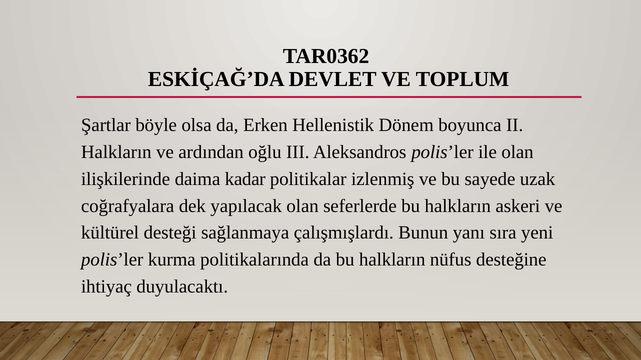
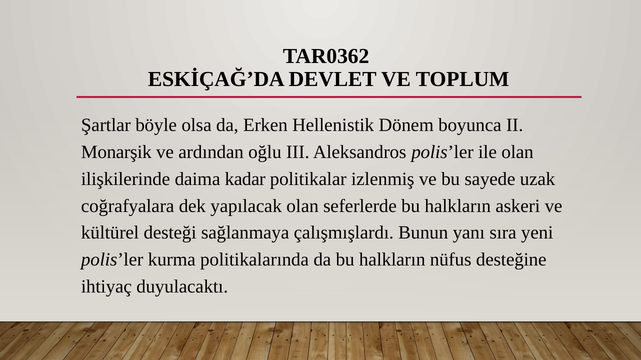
Halkların at (116, 152): Halkların -> Monarşik
